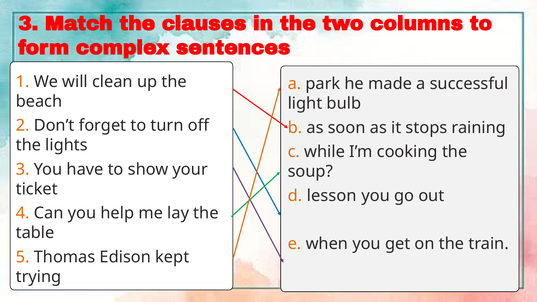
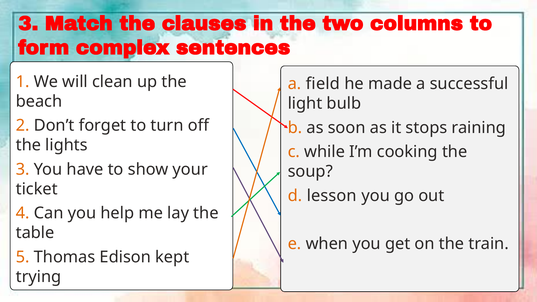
park: park -> field
